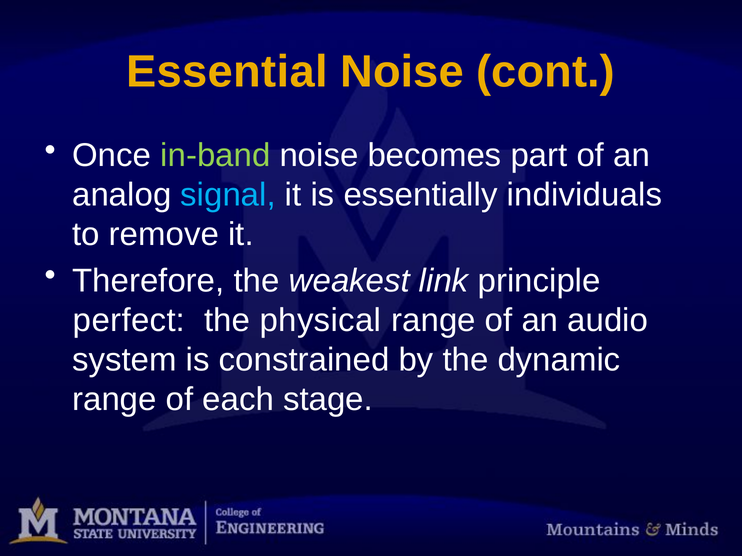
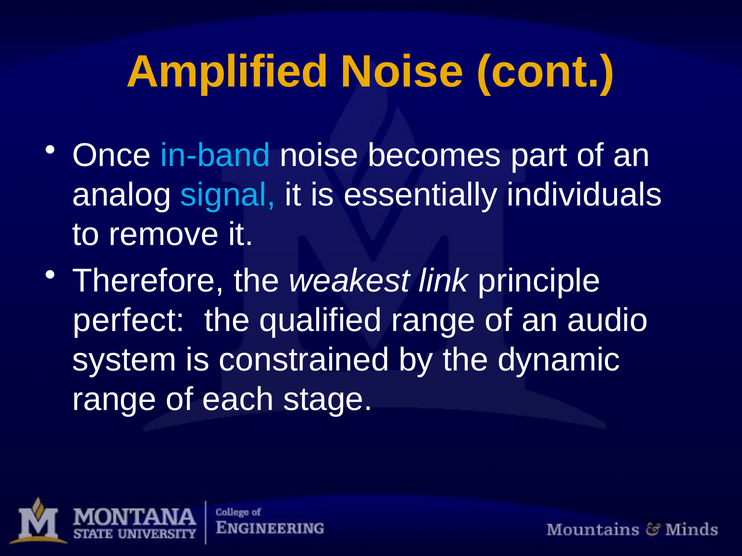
Essential: Essential -> Amplified
in-band colour: light green -> light blue
physical: physical -> qualified
